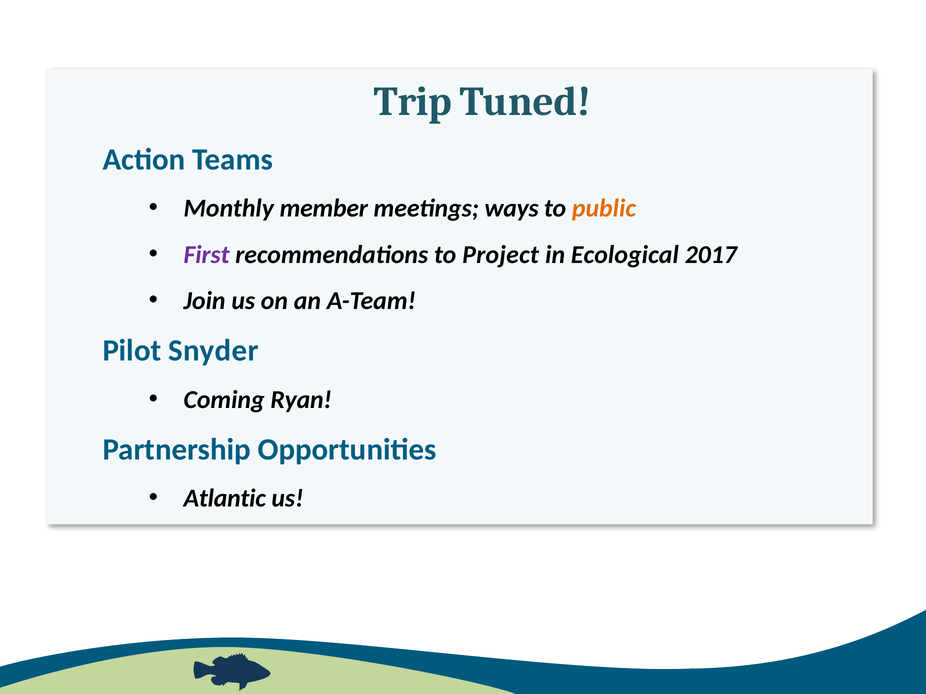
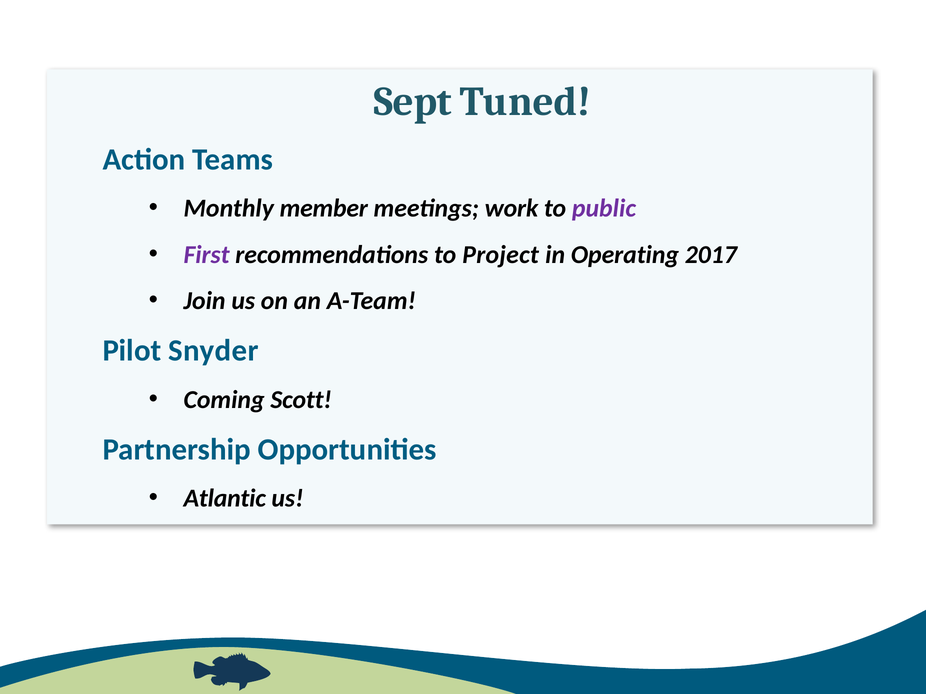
Trip: Trip -> Sept
ways: ways -> work
public colour: orange -> purple
Ecological: Ecological -> Operating
Ryan: Ryan -> Scott
